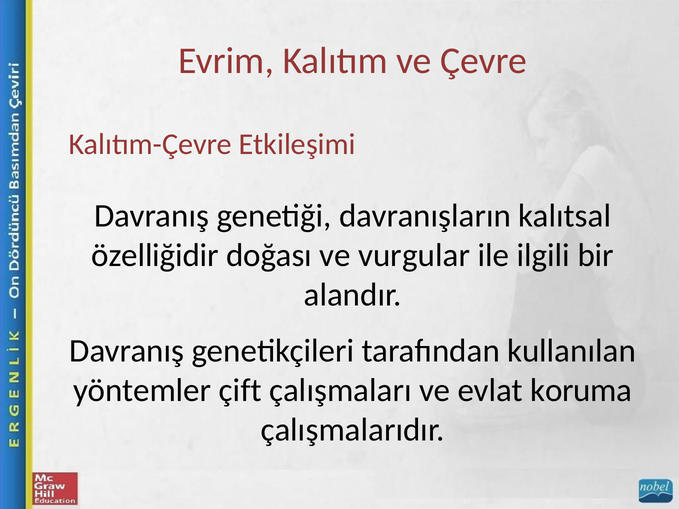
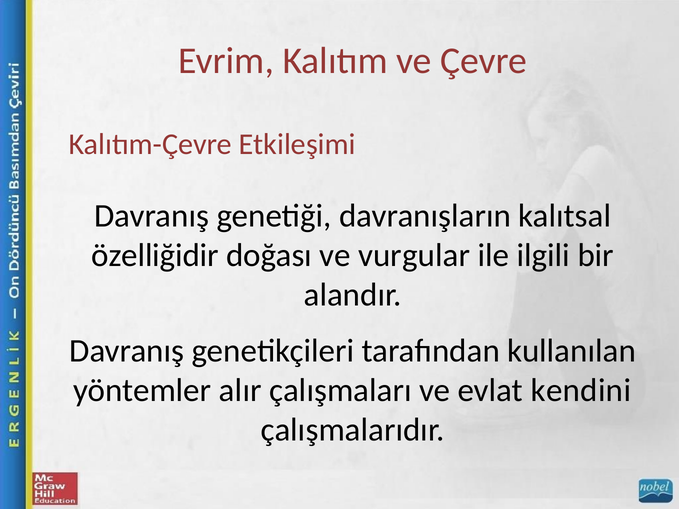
çift: çift -> alır
koruma: koruma -> kendini
